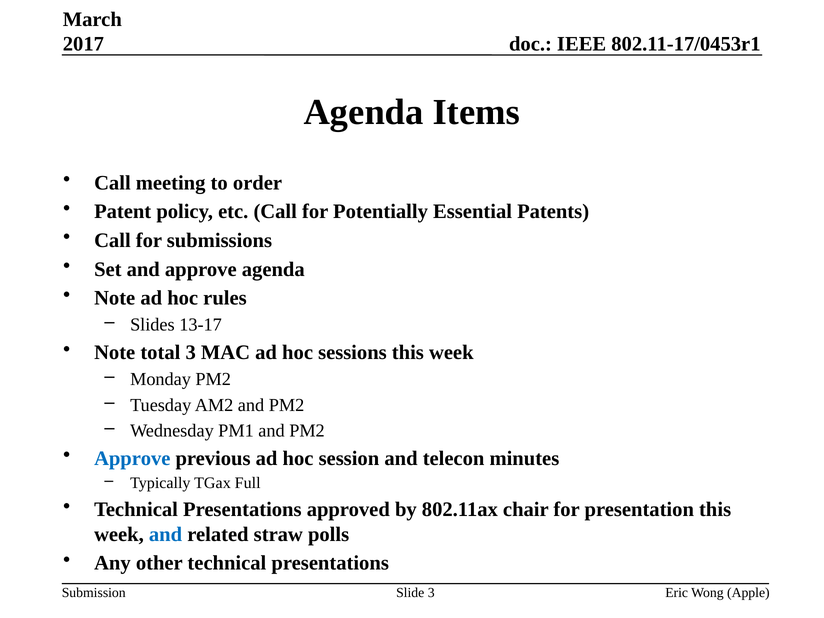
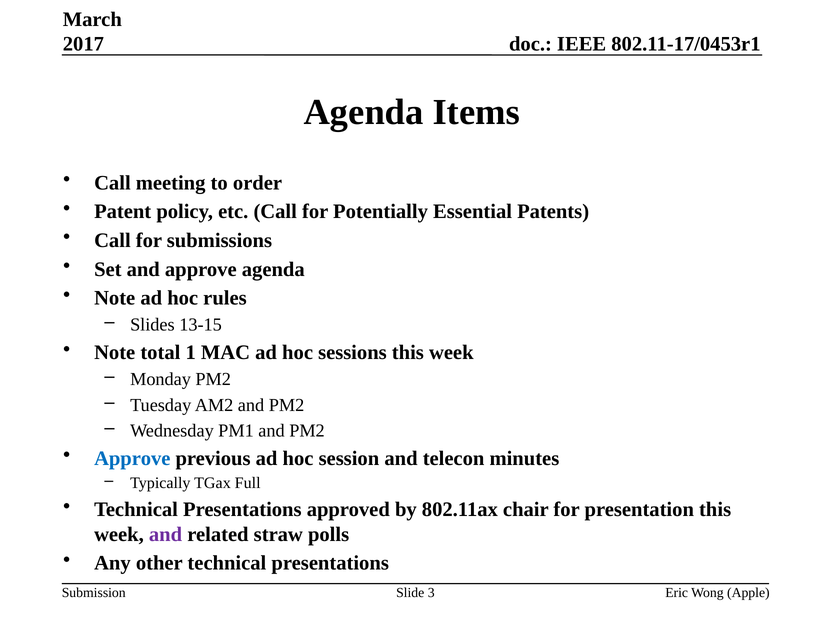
13-17: 13-17 -> 13-15
total 3: 3 -> 1
and at (166, 534) colour: blue -> purple
